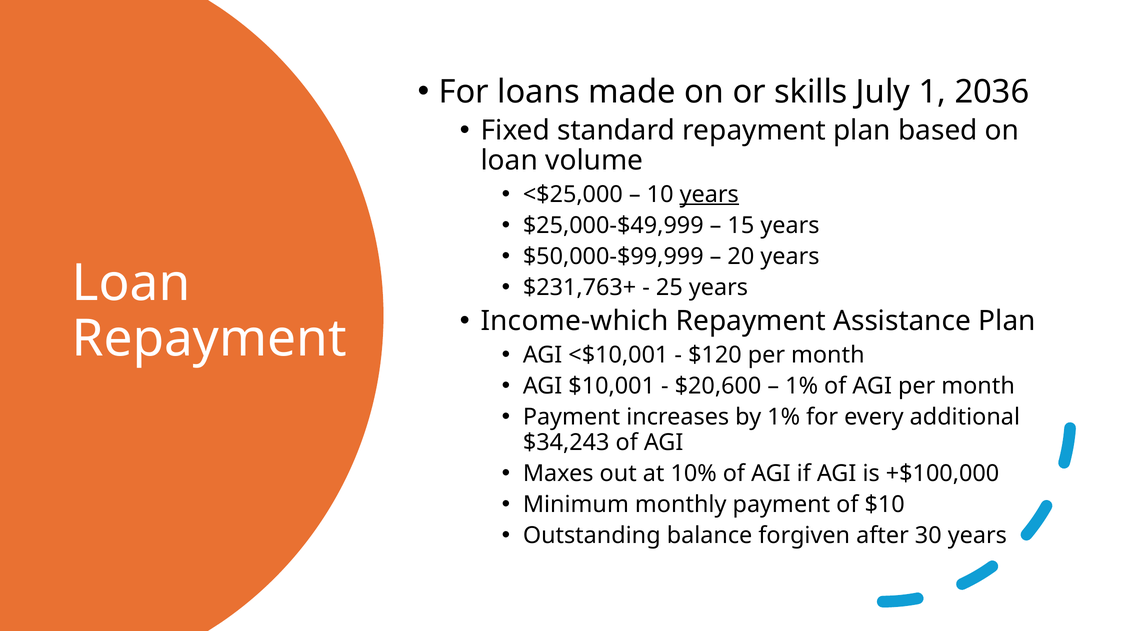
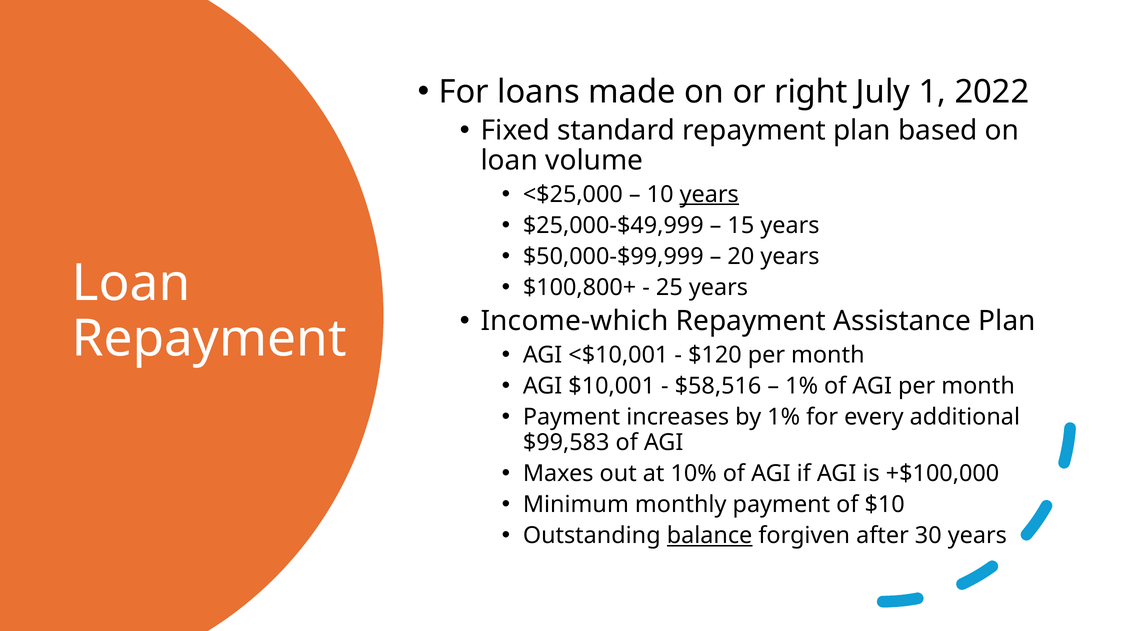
skills: skills -> right
2036: 2036 -> 2022
$231,763+: $231,763+ -> $100,800+
$20,600: $20,600 -> $58,516
$34,243: $34,243 -> $99,583
balance underline: none -> present
